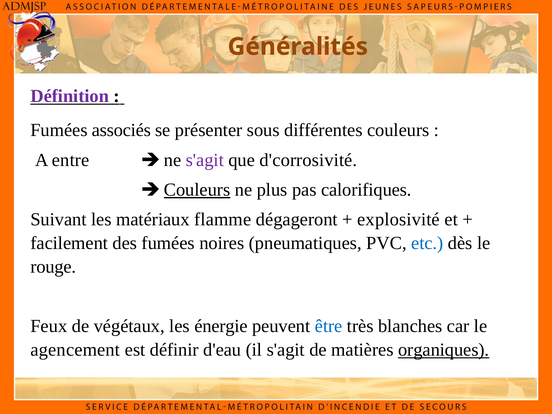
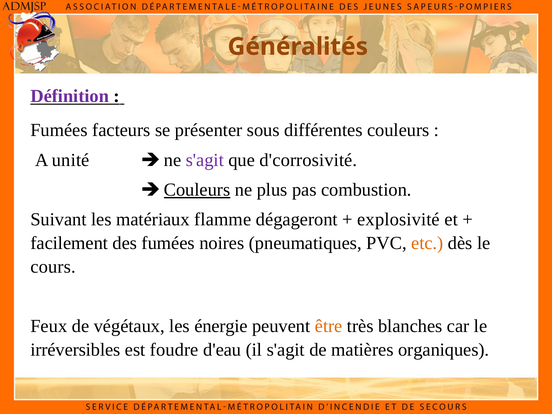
associés: associés -> facteurs
entre: entre -> unité
calorifiques: calorifiques -> combustion
etc colour: blue -> orange
rouge: rouge -> cours
être colour: blue -> orange
agencement: agencement -> irréversibles
définir: définir -> foudre
organiques underline: present -> none
